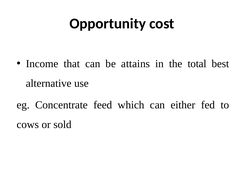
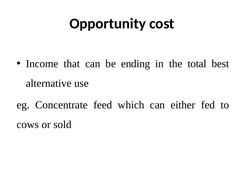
attains: attains -> ending
